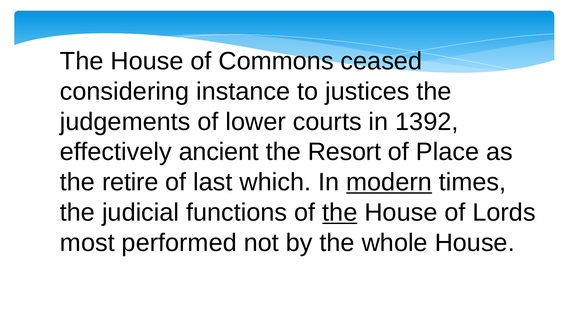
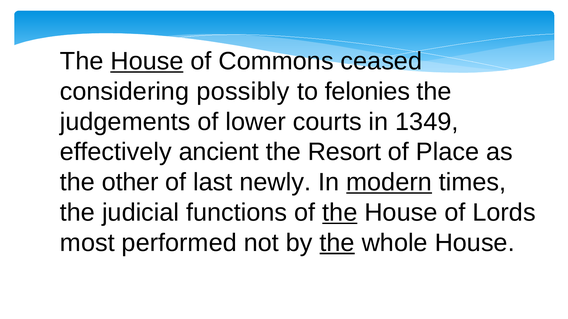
House at (147, 61) underline: none -> present
instance: instance -> possibly
justices: justices -> felonies
1392: 1392 -> 1349
retire: retire -> other
which: which -> newly
the at (337, 243) underline: none -> present
